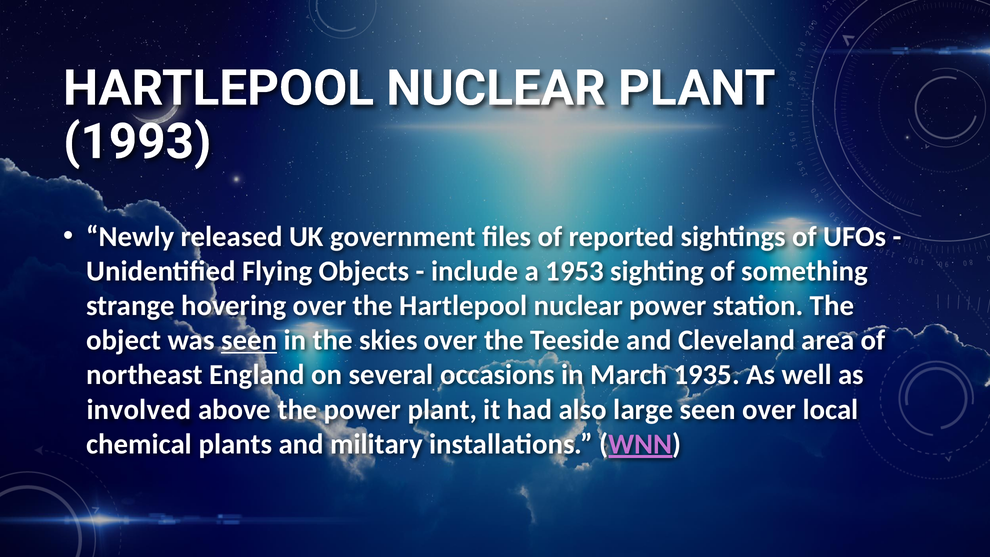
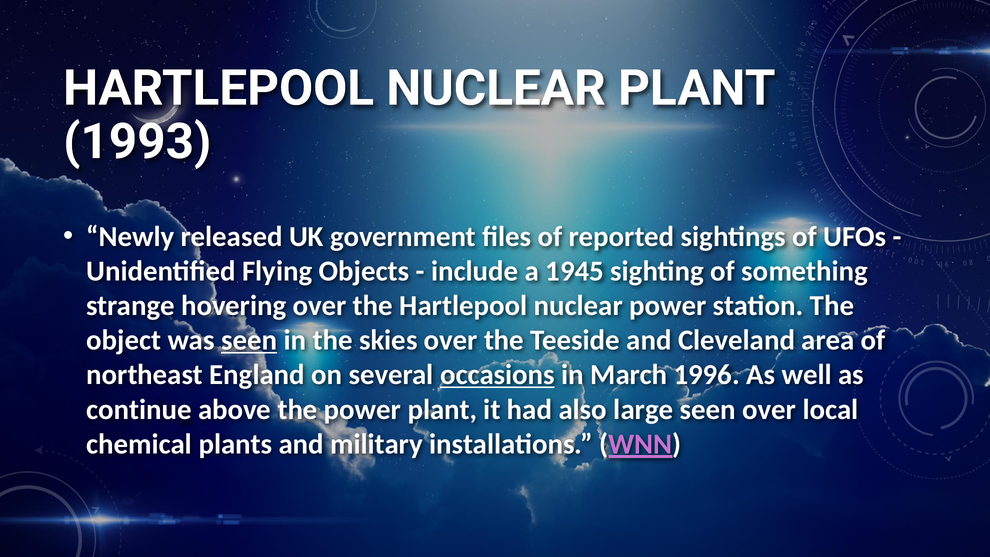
1953: 1953 -> 1945
occasions underline: none -> present
1935: 1935 -> 1996
involved: involved -> continue
